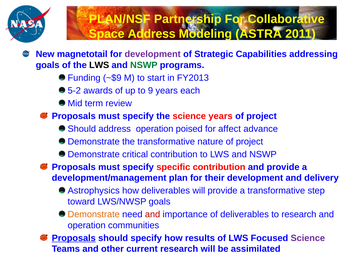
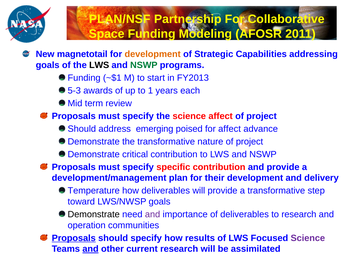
Space Address: Address -> Funding
ASTRA: ASTRA -> AFOSR
development at (153, 54) colour: purple -> orange
~$9: ~$9 -> ~$1
5-2: 5-2 -> 5-3
9: 9 -> 1
science years: years -> affect
address operation: operation -> emerging
Astrophysics: Astrophysics -> Temperature
Demonstrate at (94, 214) colour: orange -> black
and at (153, 214) colour: red -> purple
and at (90, 249) underline: none -> present
